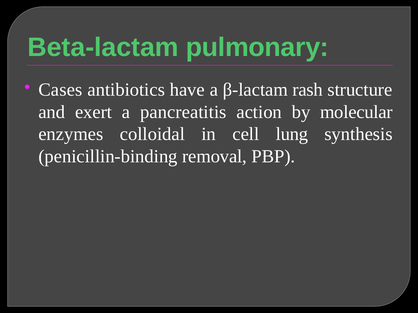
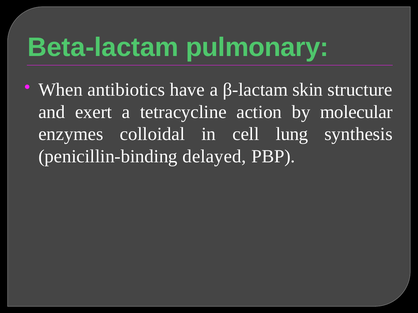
Cases: Cases -> When
rash: rash -> skin
pancreatitis: pancreatitis -> tetracycline
removal: removal -> delayed
